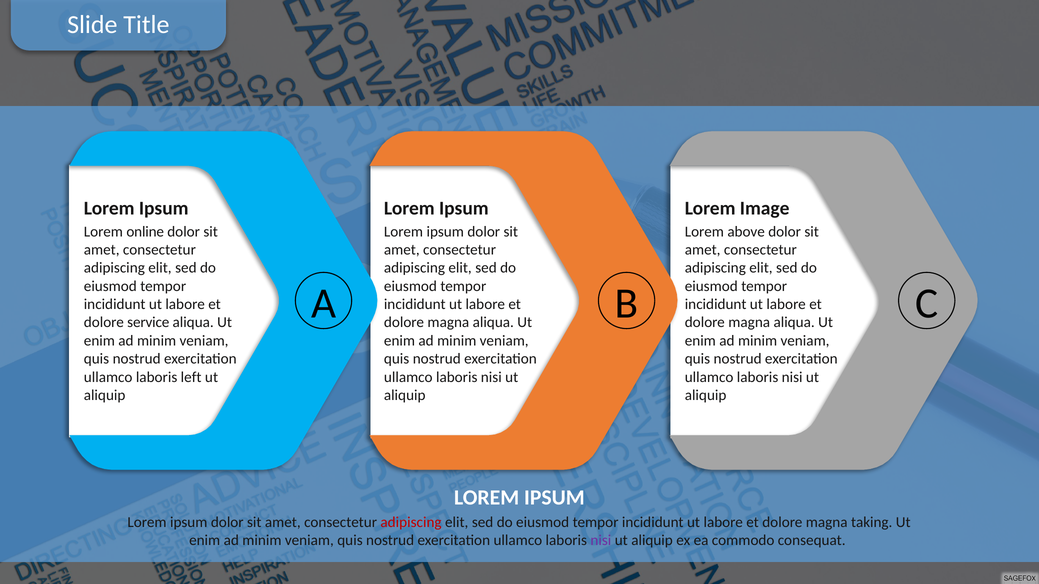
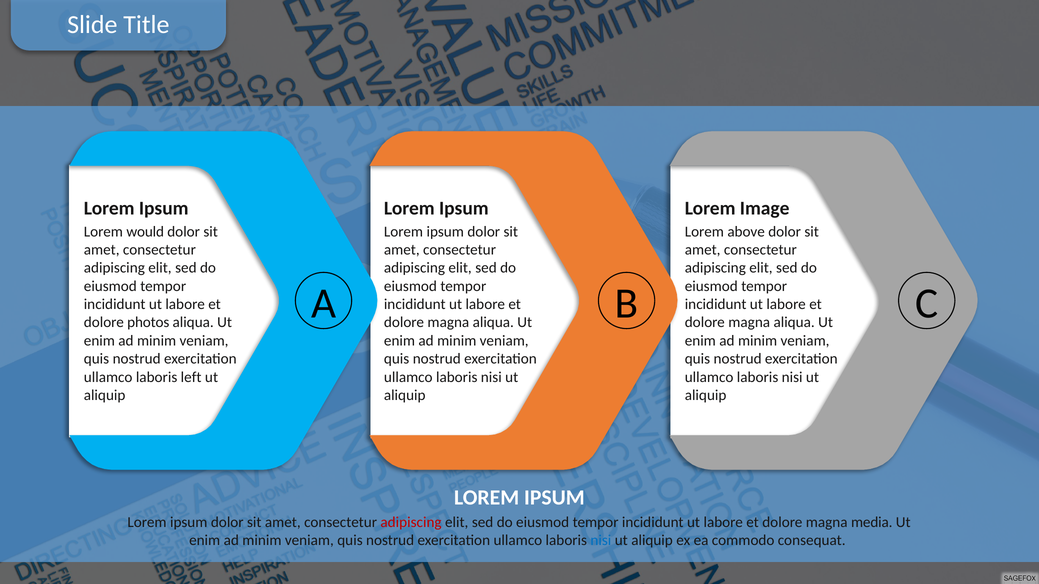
online: online -> would
service: service -> photos
taking: taking -> media
nisi at (601, 541) colour: purple -> blue
